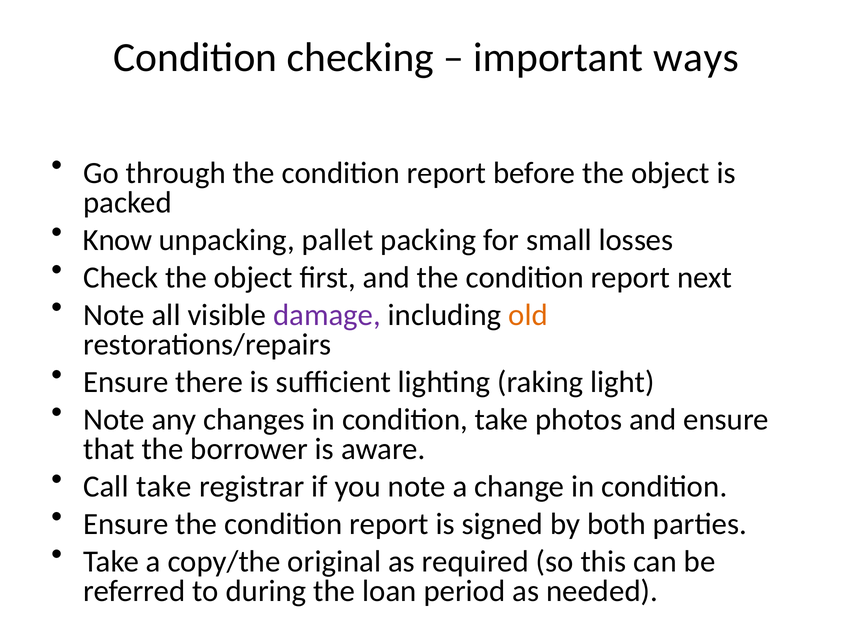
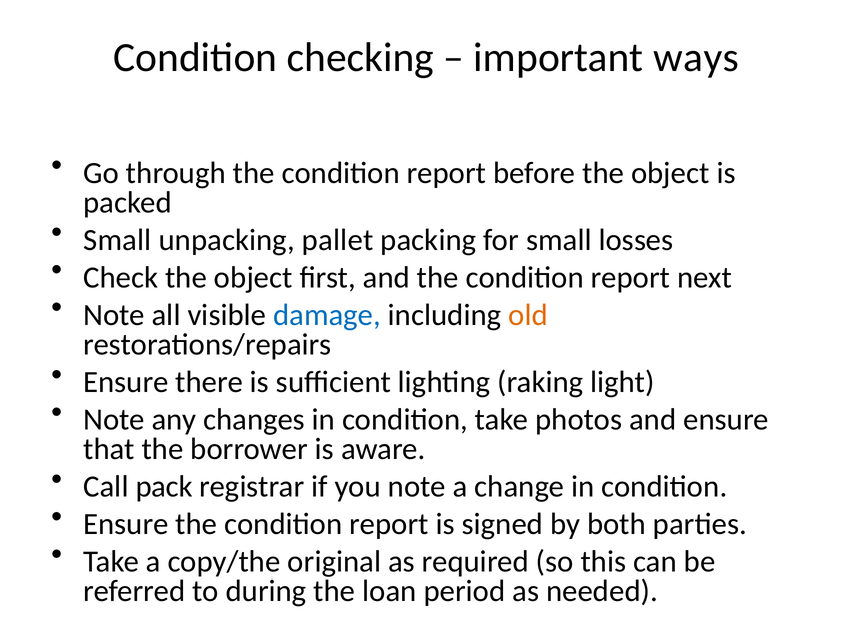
Know at (118, 240): Know -> Small
damage colour: purple -> blue
Call take: take -> pack
